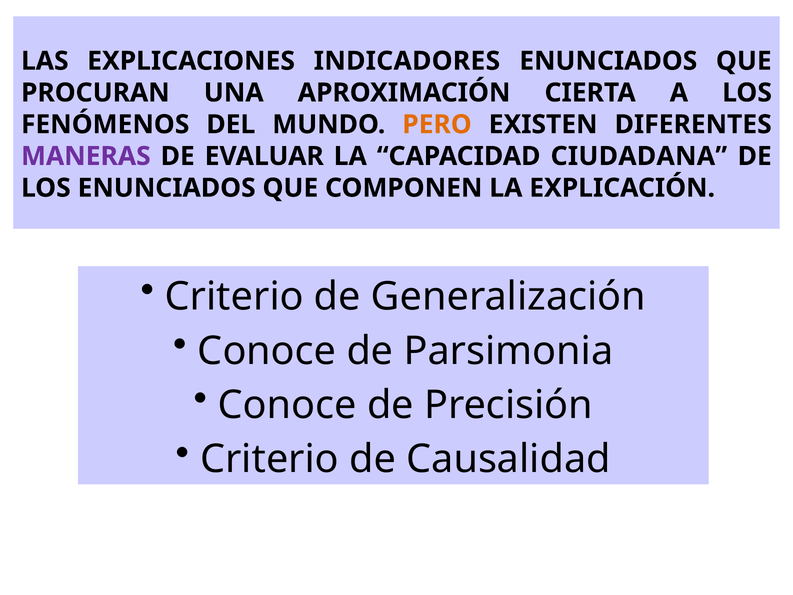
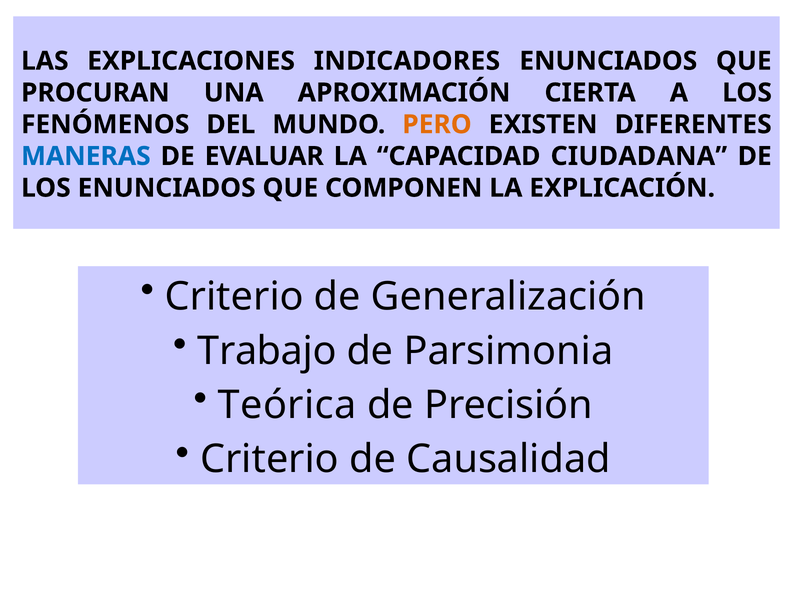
MANERAS colour: purple -> blue
Conoce at (267, 351): Conoce -> Trabajo
Conoce at (287, 405): Conoce -> Teórica
